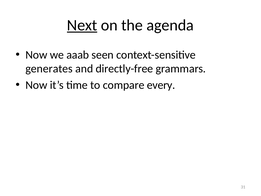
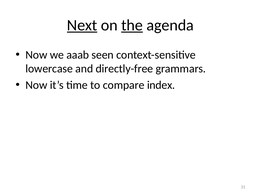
the underline: none -> present
generates: generates -> lowercase
every: every -> index
